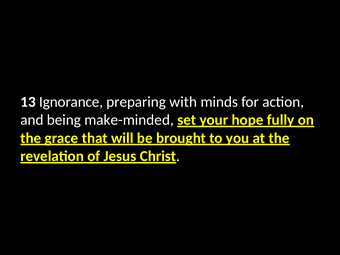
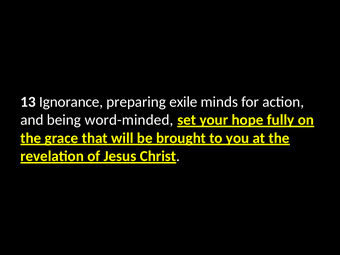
with: with -> exile
make-minded: make-minded -> word-minded
